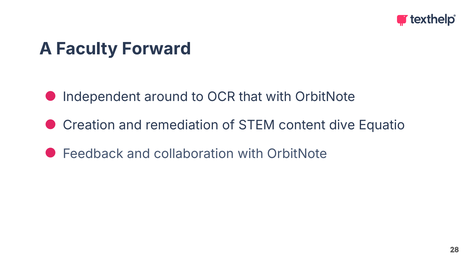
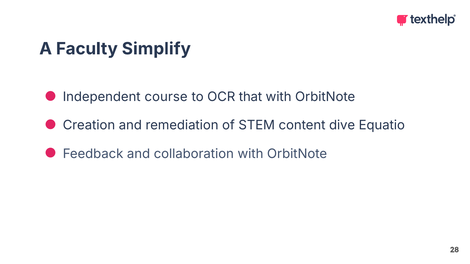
Forward: Forward -> Simplify
around: around -> course
